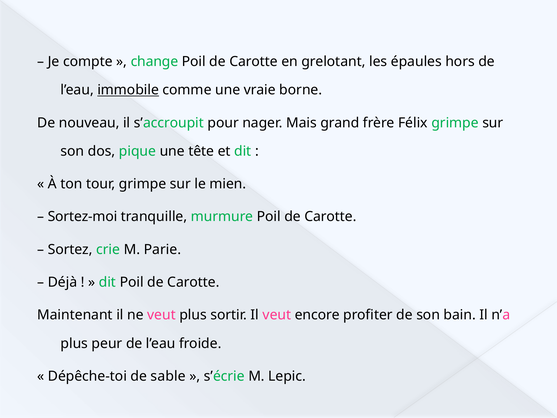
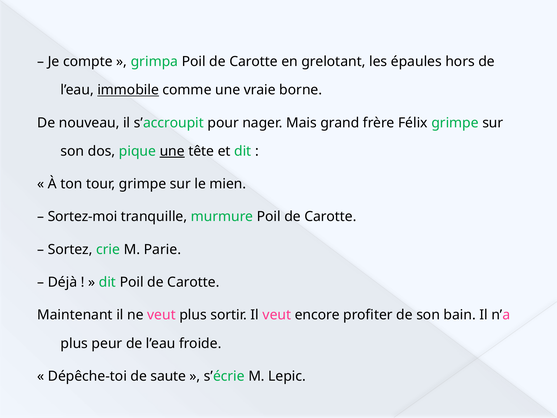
change: change -> grimpa
une at (172, 151) underline: none -> present
sable: sable -> saute
